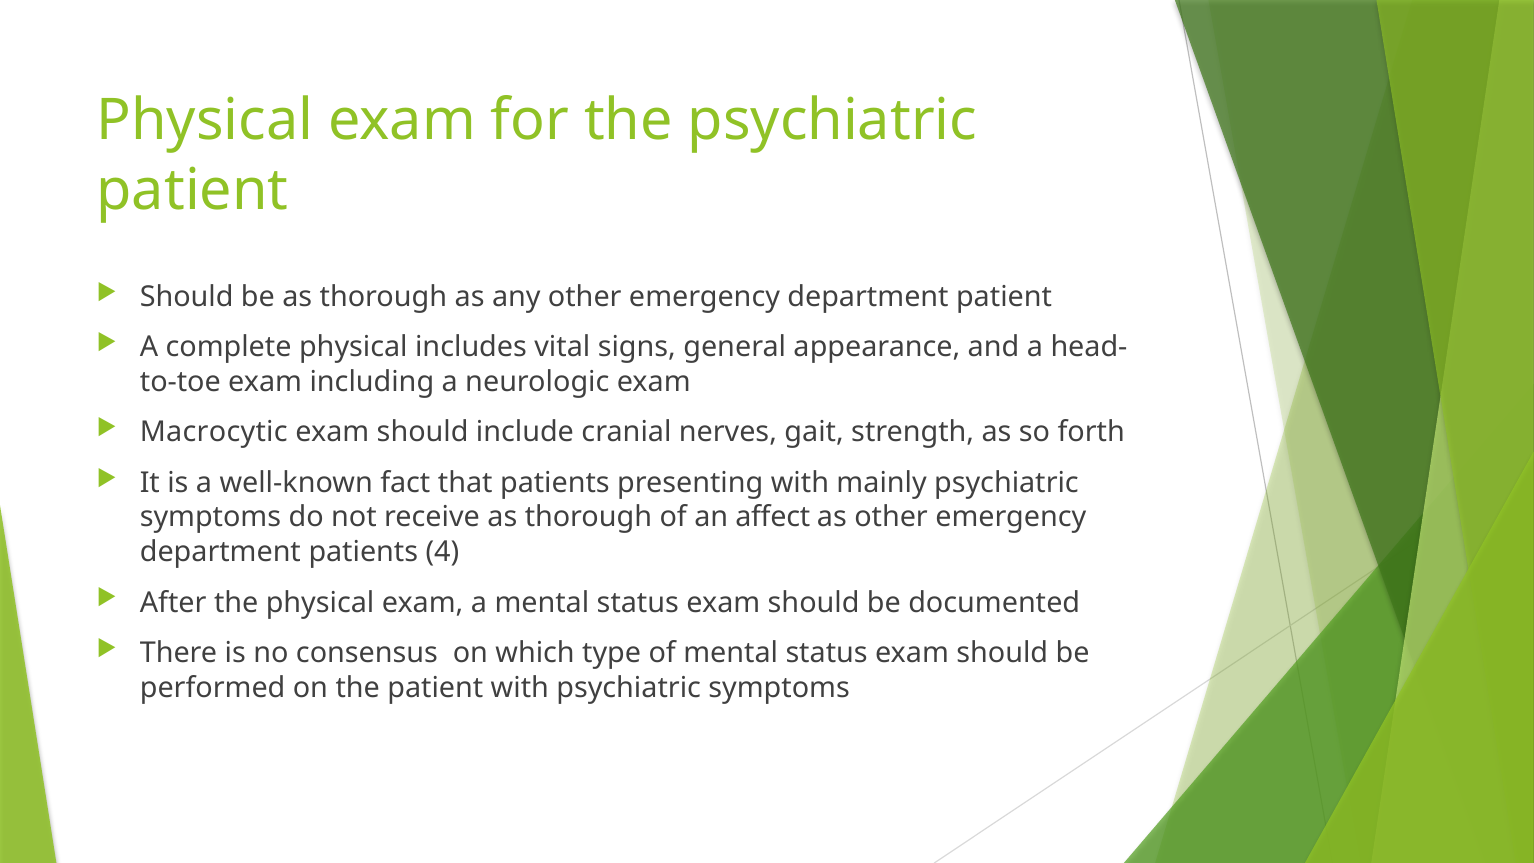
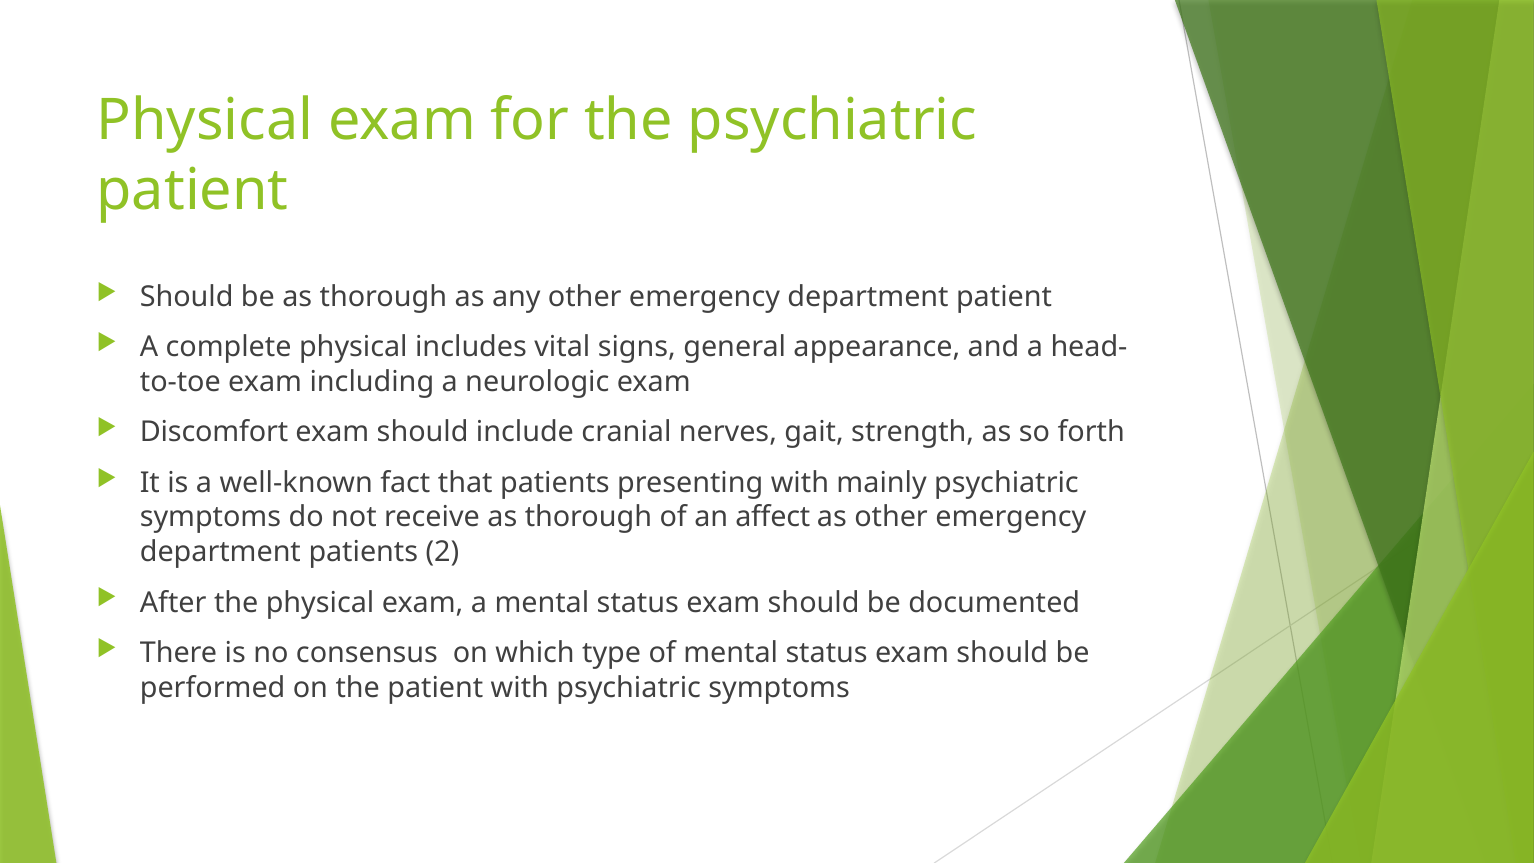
Macrocytic: Macrocytic -> Discomfort
4: 4 -> 2
